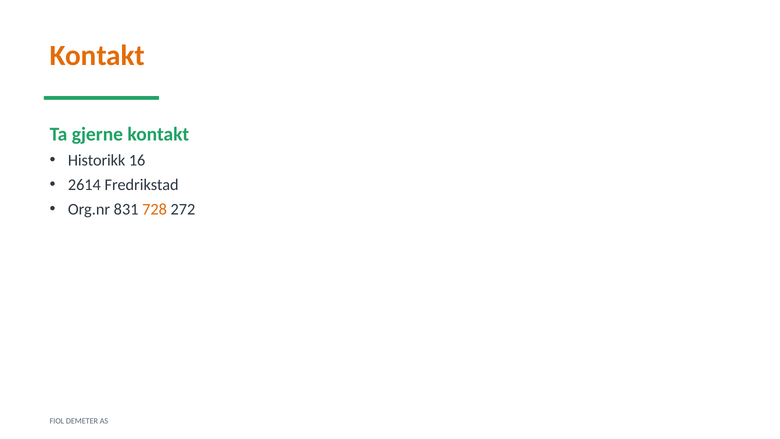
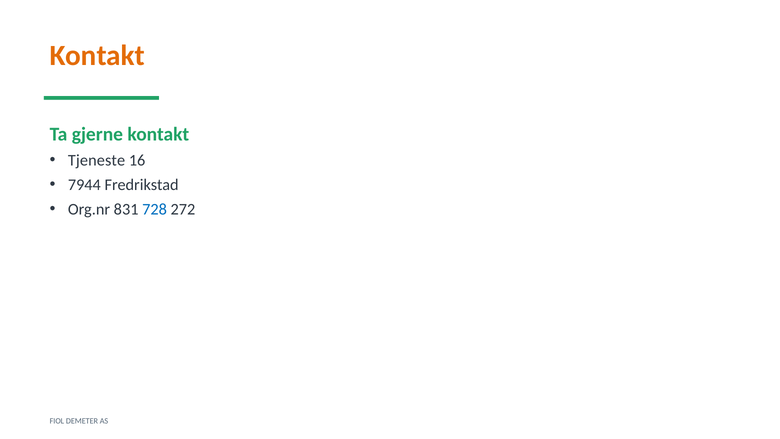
Historikk: Historikk -> Tjeneste
2614: 2614 -> 7944
728 colour: orange -> blue
